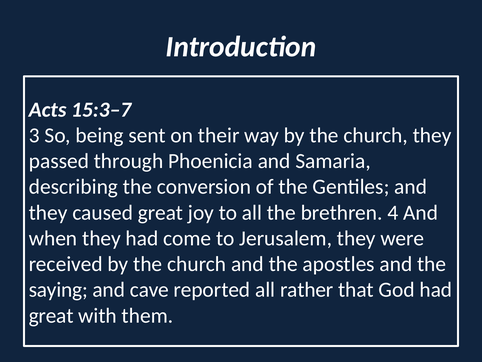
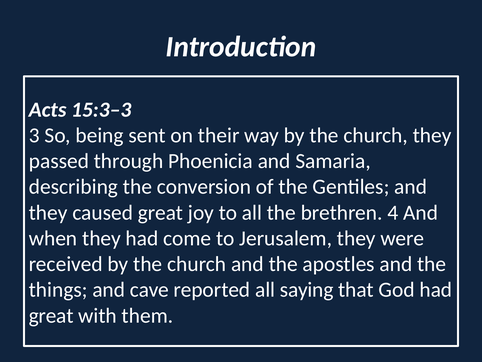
15:3–7: 15:3–7 -> 15:3–3
saying: saying -> things
rather: rather -> saying
